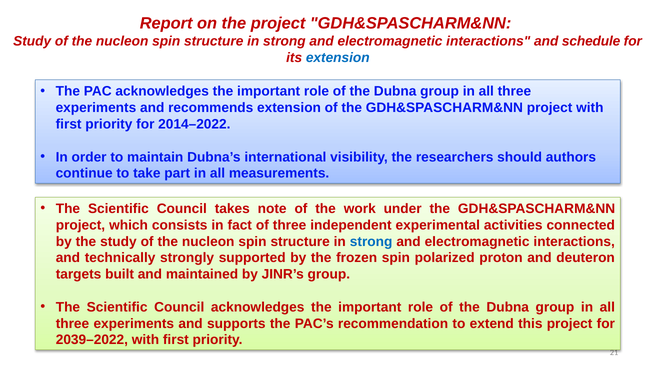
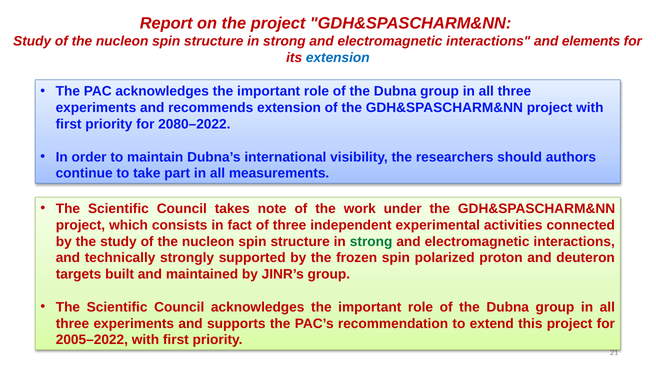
schedule: schedule -> elements
2014–2022: 2014–2022 -> 2080–2022
strong at (371, 242) colour: blue -> green
2039–2022: 2039–2022 -> 2005–2022
